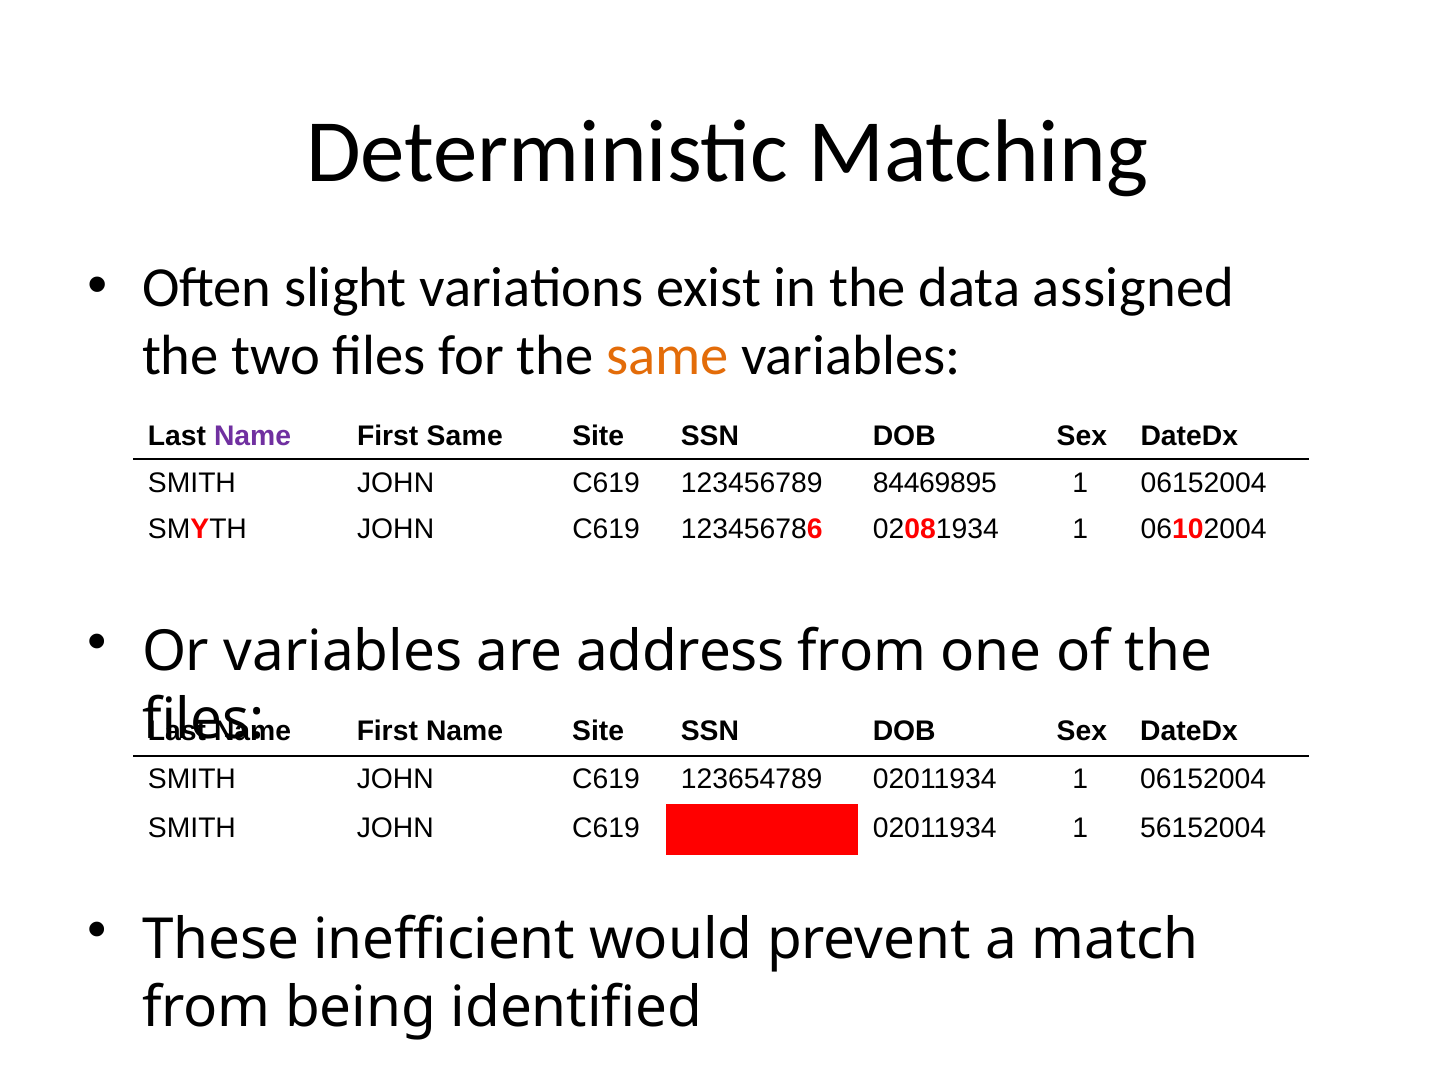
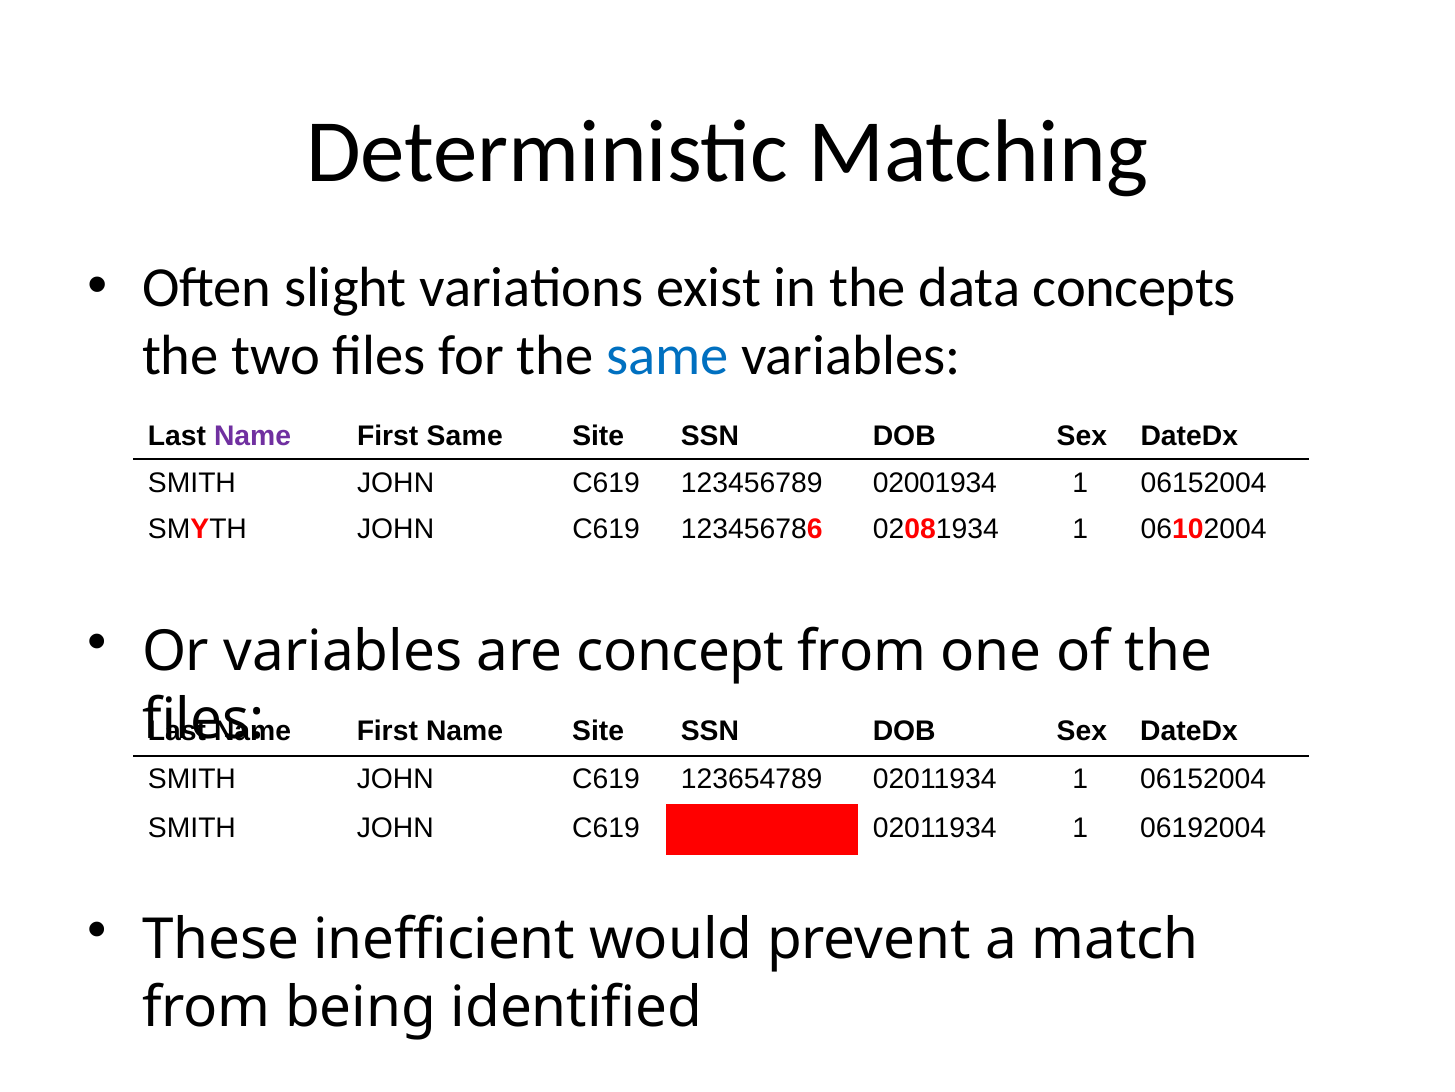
assigned: assigned -> concepts
same at (667, 356) colour: orange -> blue
84469895: 84469895 -> 02001934
address: address -> concept
56152004: 56152004 -> 06192004
